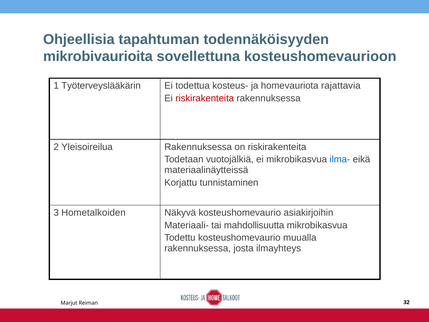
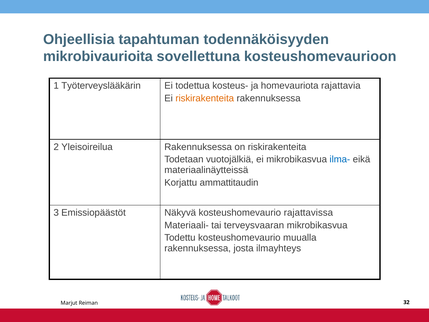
riskirakenteita at (205, 98) colour: red -> orange
tunnistaminen: tunnistaminen -> ammattitaudin
Hometalkoiden: Hometalkoiden -> Emissiopäästöt
asiakirjoihin: asiakirjoihin -> rajattavissa
mahdollisuutta: mahdollisuutta -> terveysvaaran
